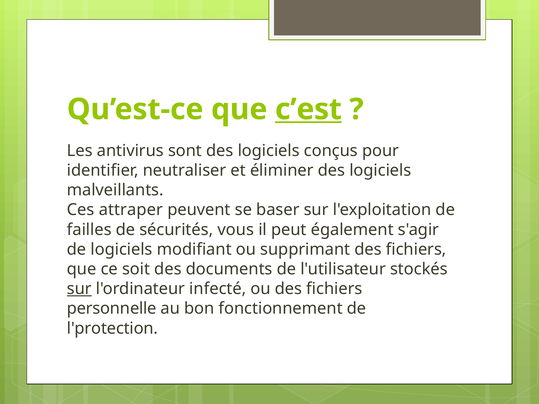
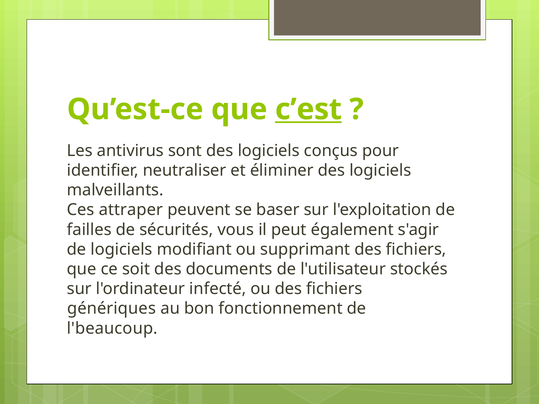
sur at (79, 289) underline: present -> none
personnelle: personnelle -> génériques
l'protection: l'protection -> l'beaucoup
